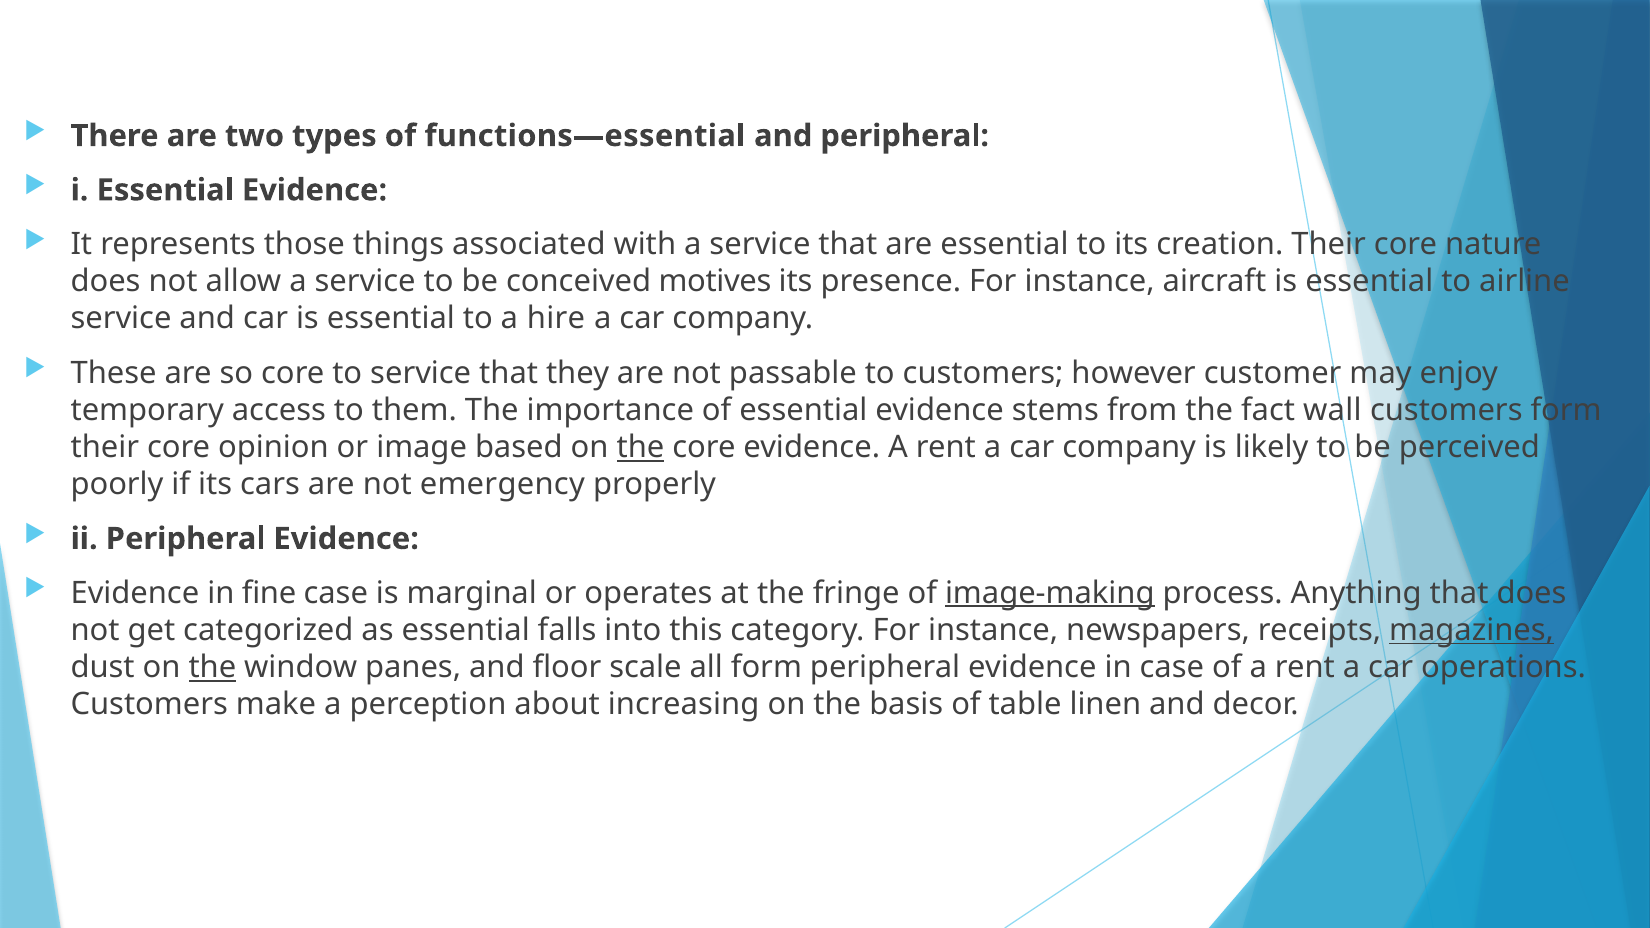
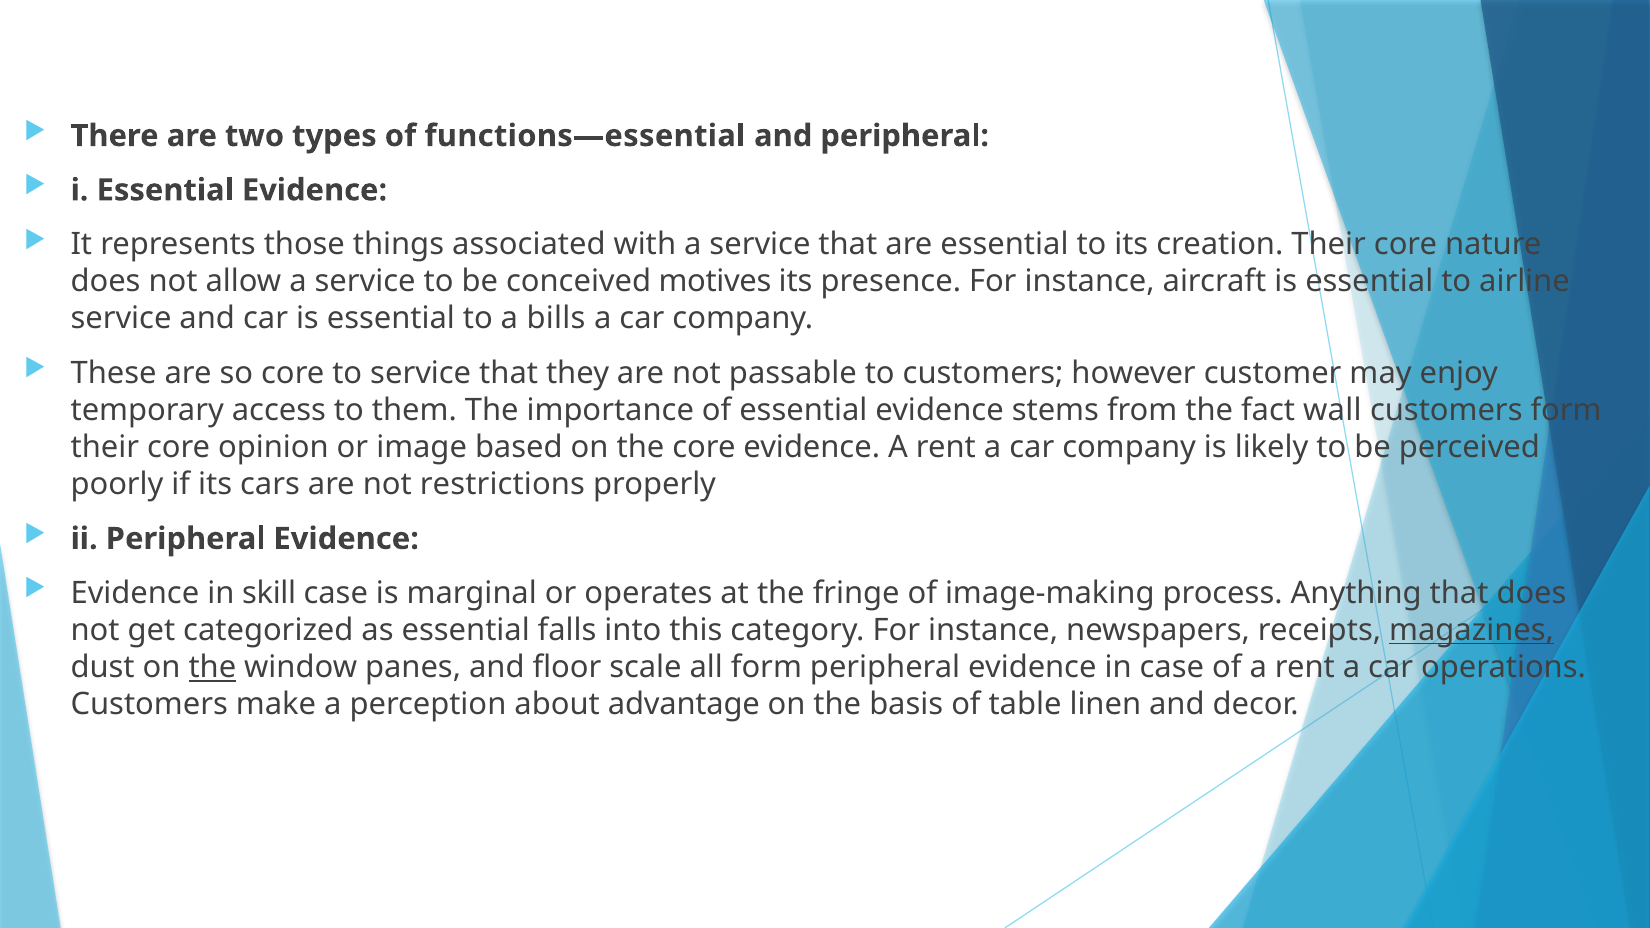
hire: hire -> bills
the at (640, 447) underline: present -> none
emergency: emergency -> restrictions
fine: fine -> skill
image-making underline: present -> none
increasing: increasing -> advantage
